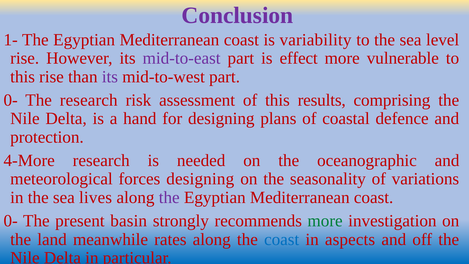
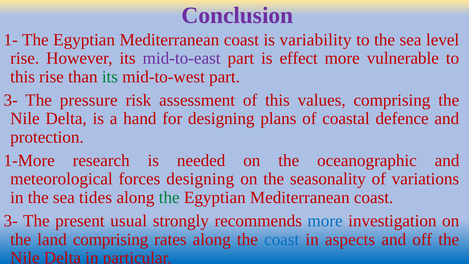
its at (110, 77) colour: purple -> green
0- at (11, 100): 0- -> 3-
The research: research -> pressure
results: results -> values
4-More: 4-More -> 1-More
lives: lives -> tides
the at (169, 197) colour: purple -> green
0- at (11, 221): 0- -> 3-
basin: basin -> usual
more at (325, 221) colour: green -> blue
land meanwhile: meanwhile -> comprising
